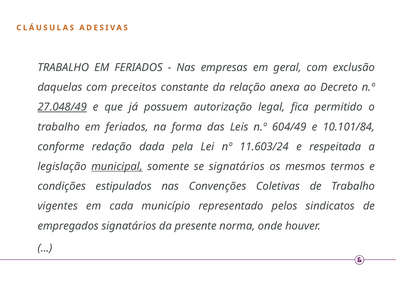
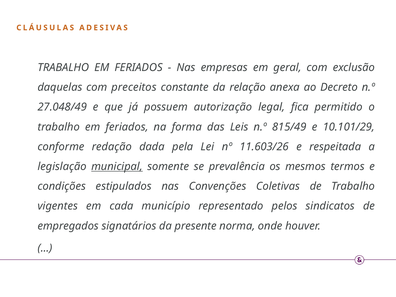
27.048/49 underline: present -> none
604/49: 604/49 -> 815/49
10.101/84: 10.101/84 -> 10.101/29
11.603/24: 11.603/24 -> 11.603/26
se signatários: signatários -> prevalência
